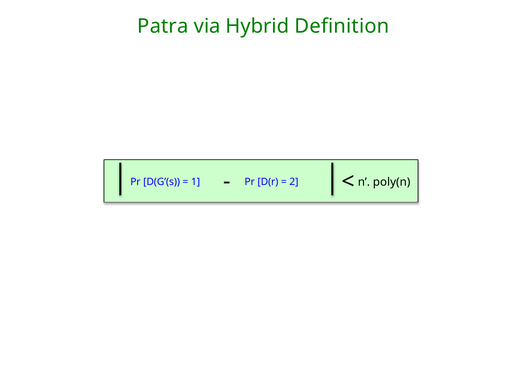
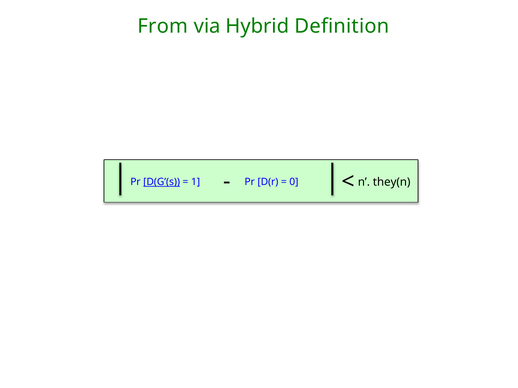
Patra: Patra -> From
poly(n: poly(n -> they(n
D(G’(s underline: none -> present
2: 2 -> 0
